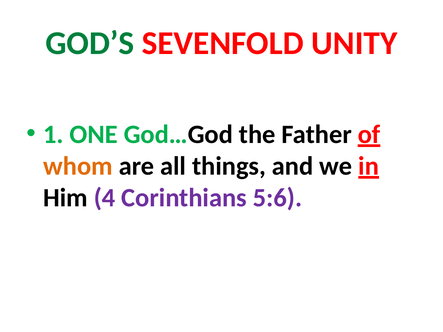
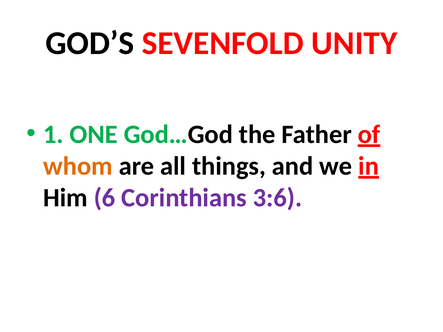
GOD’S colour: green -> black
4: 4 -> 6
5:6: 5:6 -> 3:6
